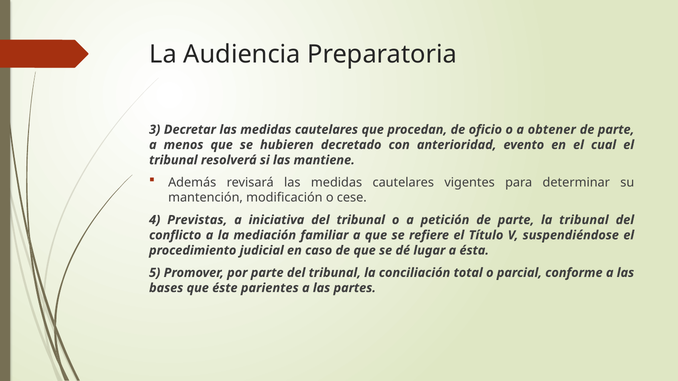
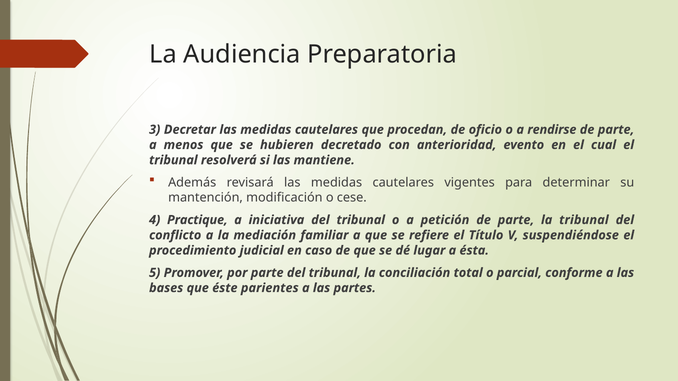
obtener: obtener -> rendirse
Previstas: Previstas -> Practique
